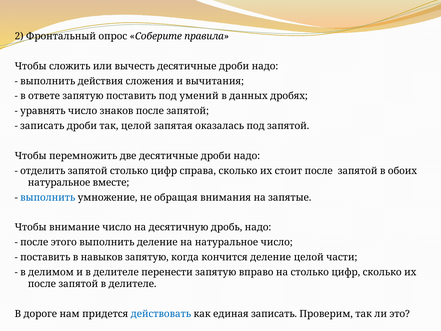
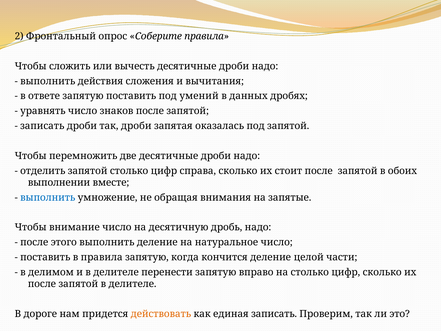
так целой: целой -> дроби
натуральное at (59, 182): натуральное -> выполнении
в навыков: навыков -> правила
действовать colour: blue -> orange
